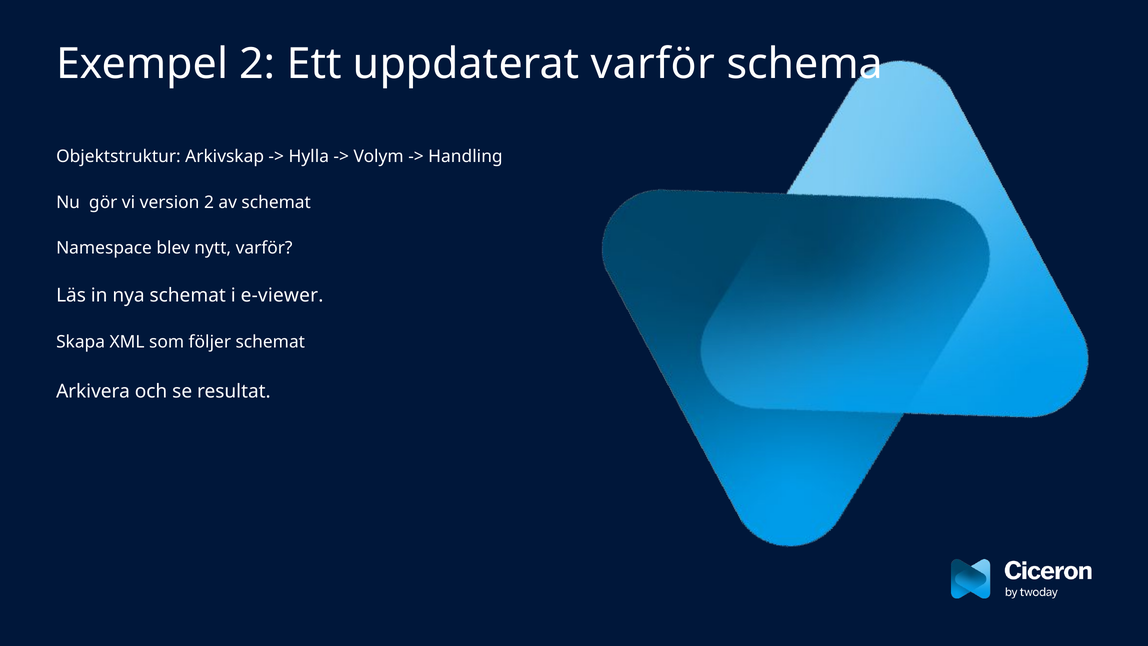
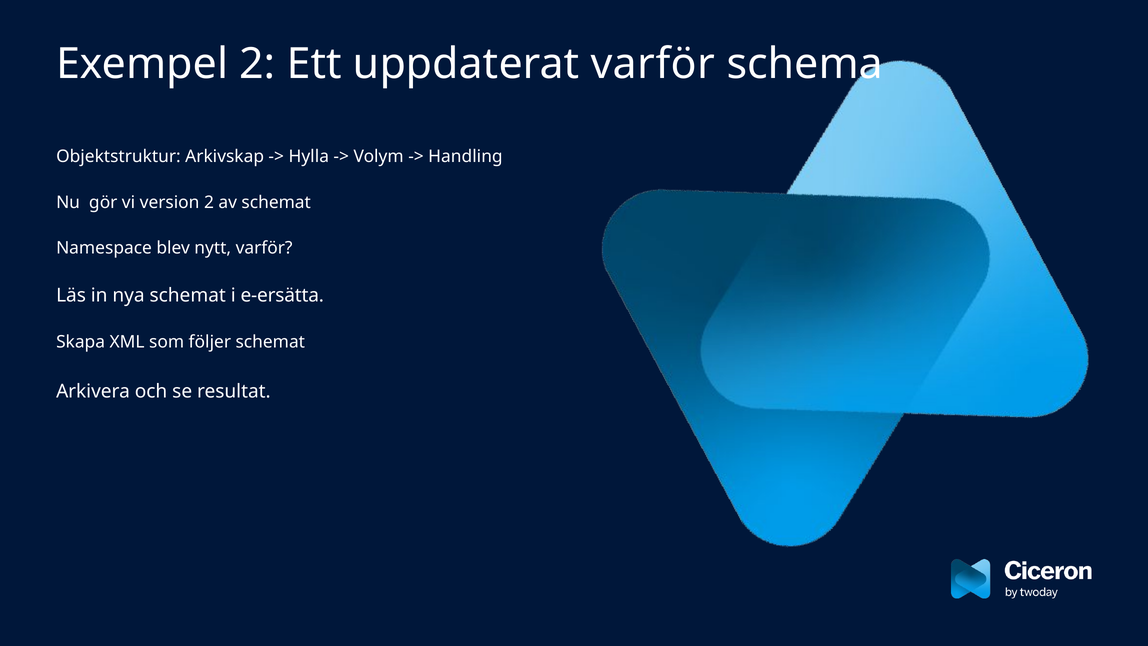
e-viewer: e-viewer -> e-ersätta
